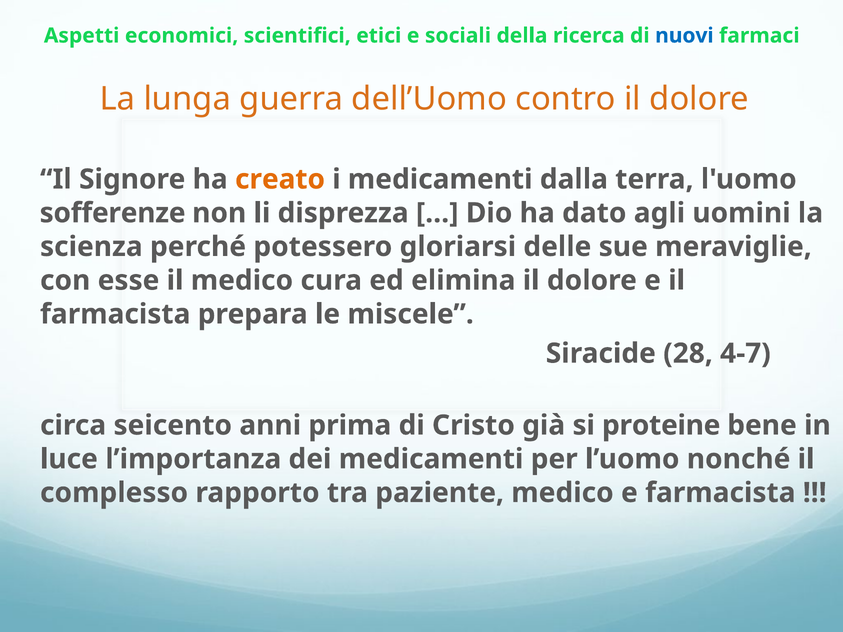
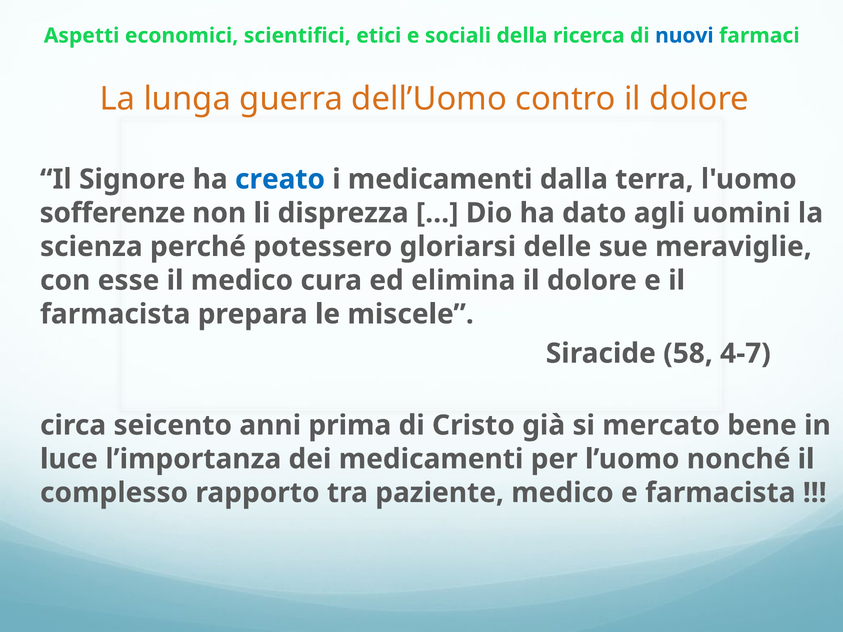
creato colour: orange -> blue
28: 28 -> 58
proteine: proteine -> mercato
